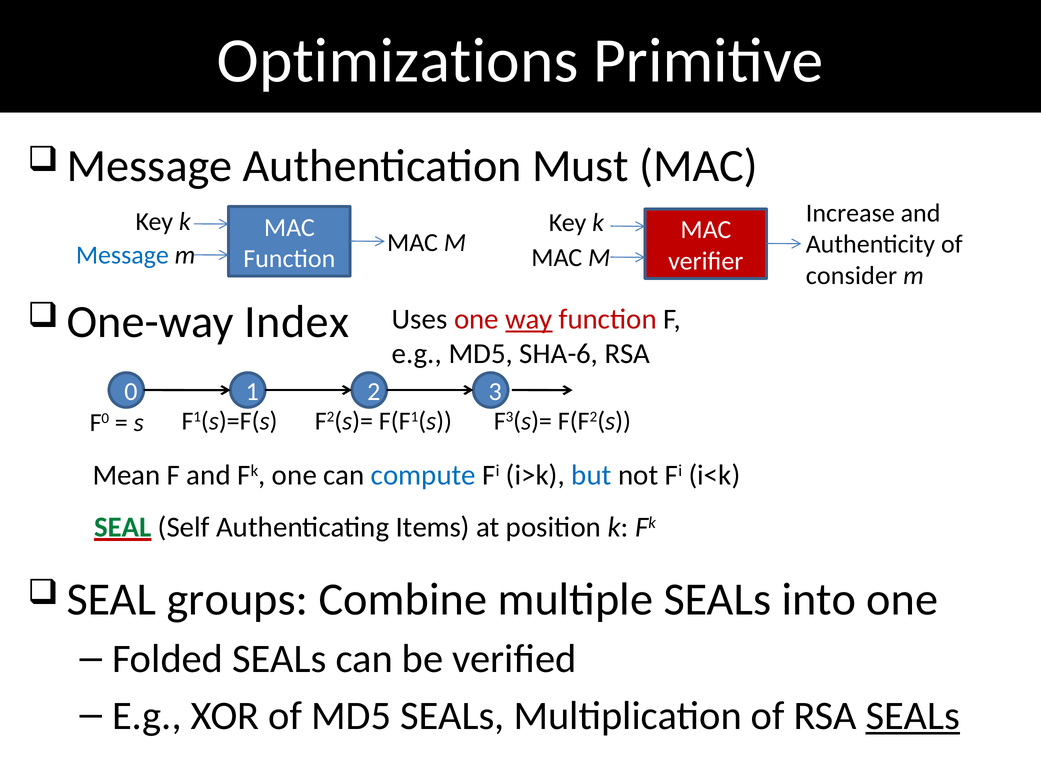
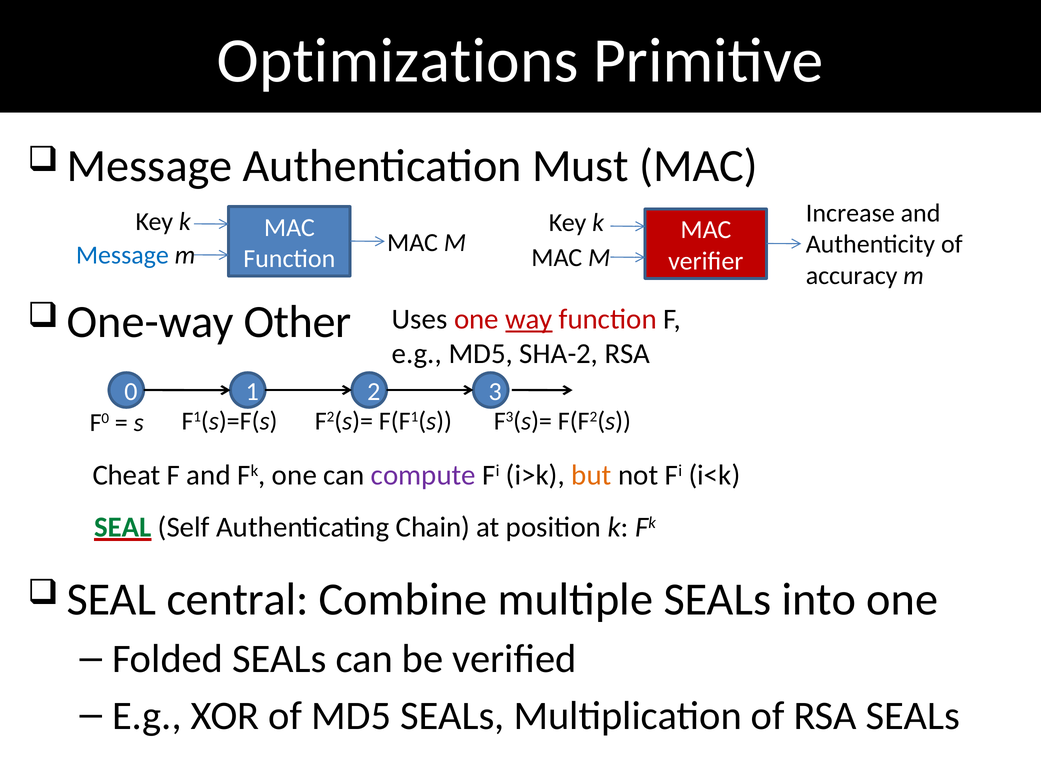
consider: consider -> accuracy
Index: Index -> Other
SHA-6: SHA-6 -> SHA-2
Mean: Mean -> Cheat
compute colour: blue -> purple
but colour: blue -> orange
Items: Items -> Chain
groups: groups -> central
SEALs at (913, 716) underline: present -> none
